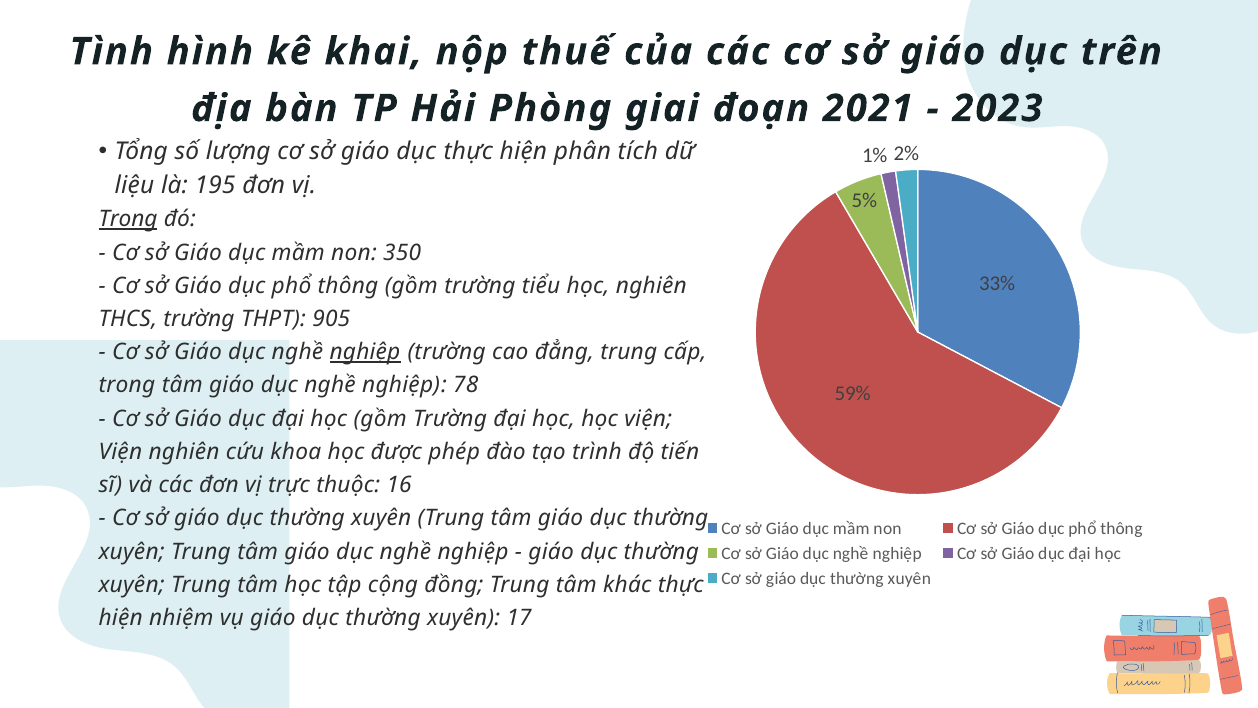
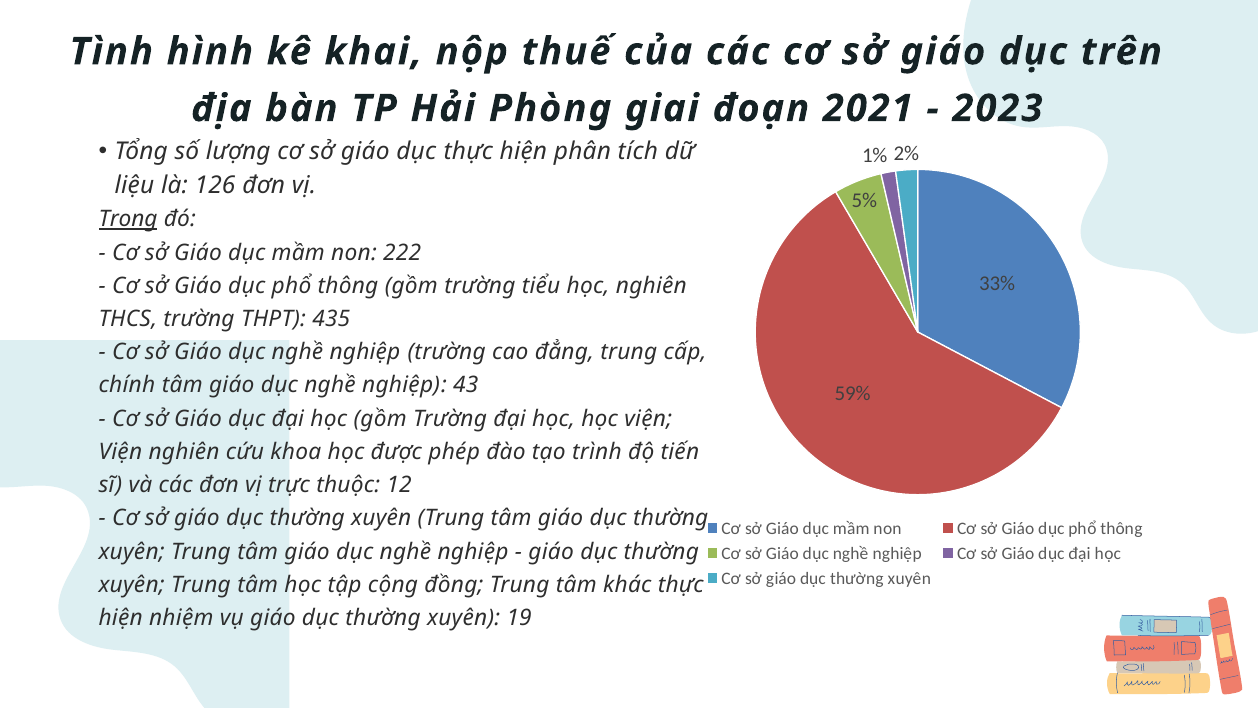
195: 195 -> 126
350: 350 -> 222
905: 905 -> 435
nghiệp at (365, 352) underline: present -> none
trong at (127, 385): trong -> chính
78: 78 -> 43
16: 16 -> 12
17: 17 -> 19
